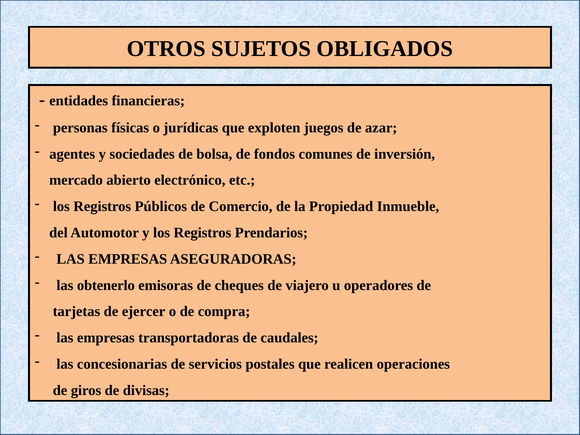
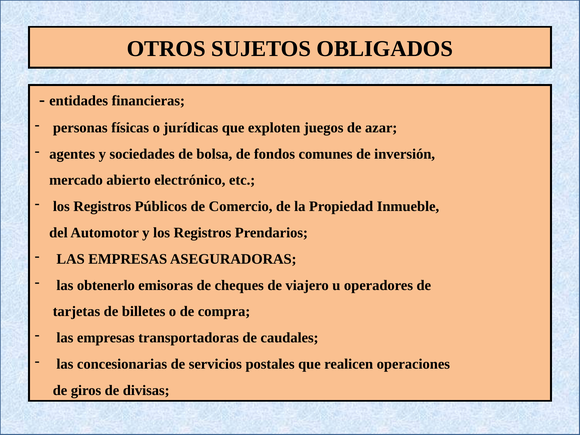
ejercer: ejercer -> billetes
